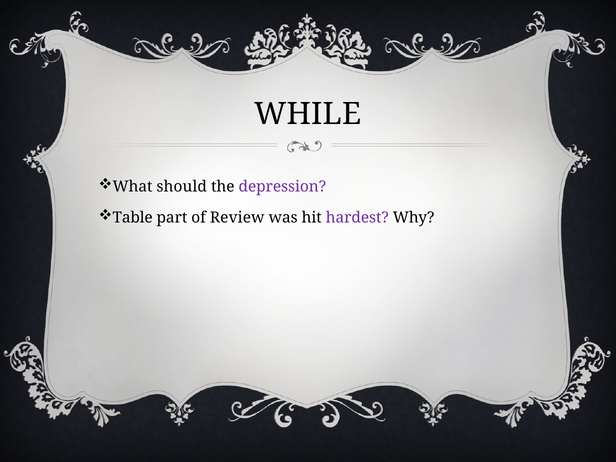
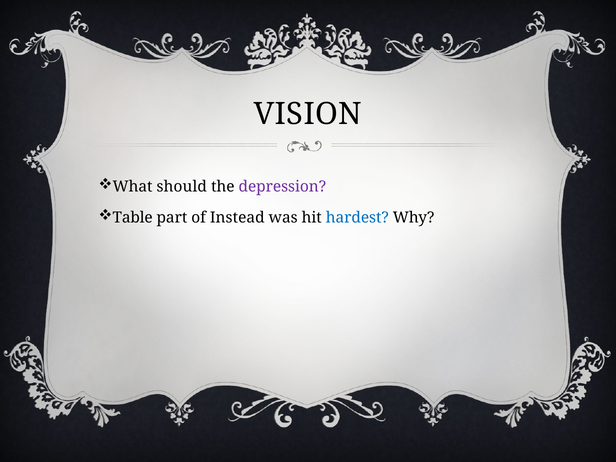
WHILE: WHILE -> VISION
Review: Review -> Instead
hardest colour: purple -> blue
